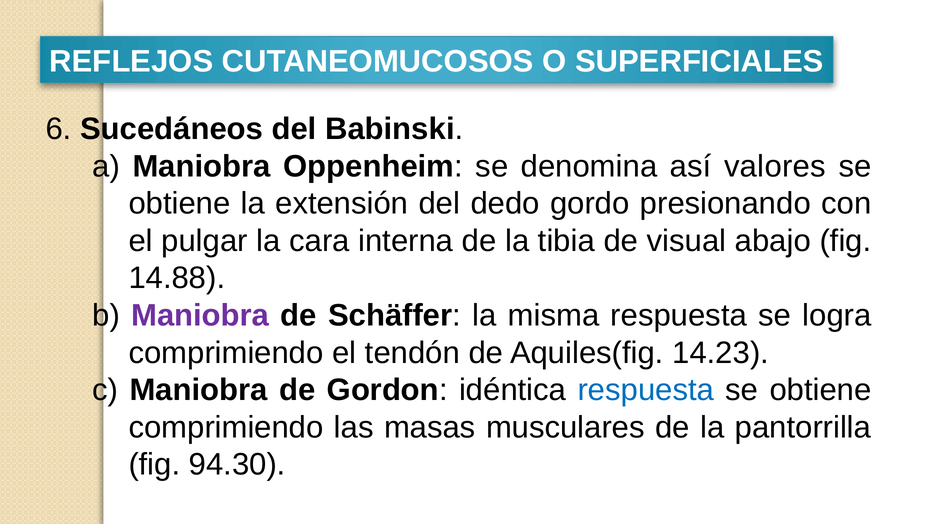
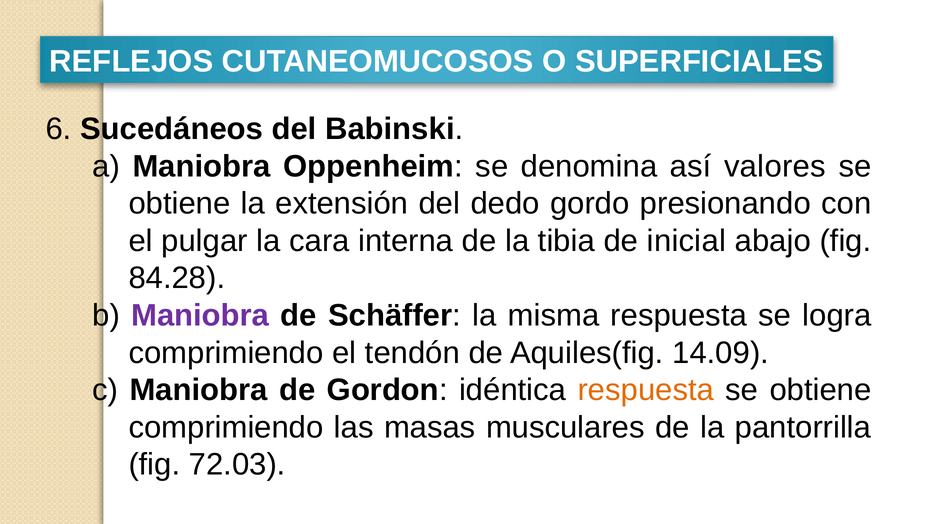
visual: visual -> inicial
14.88: 14.88 -> 84.28
14.23: 14.23 -> 14.09
respuesta at (646, 390) colour: blue -> orange
94.30: 94.30 -> 72.03
